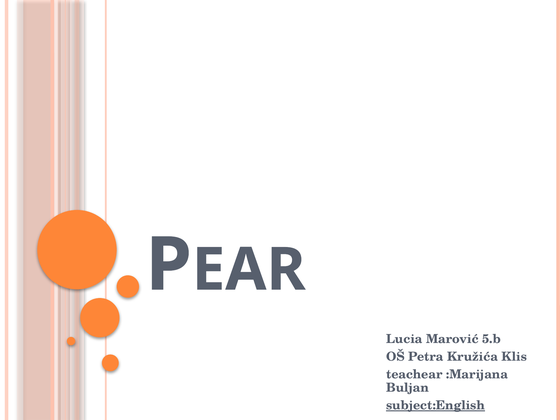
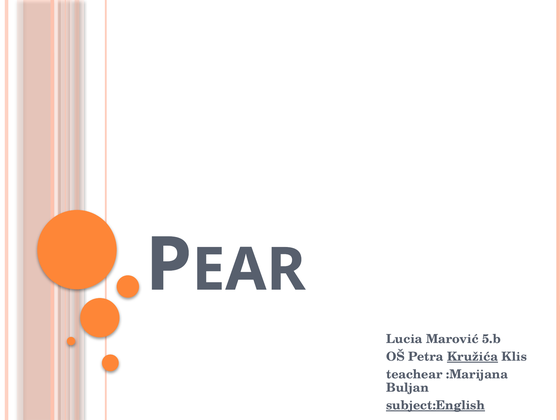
Kružića underline: none -> present
